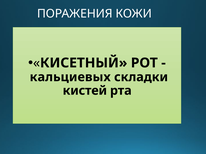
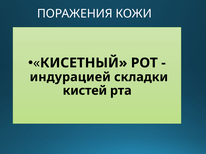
кальциевых: кальциевых -> индурацией
